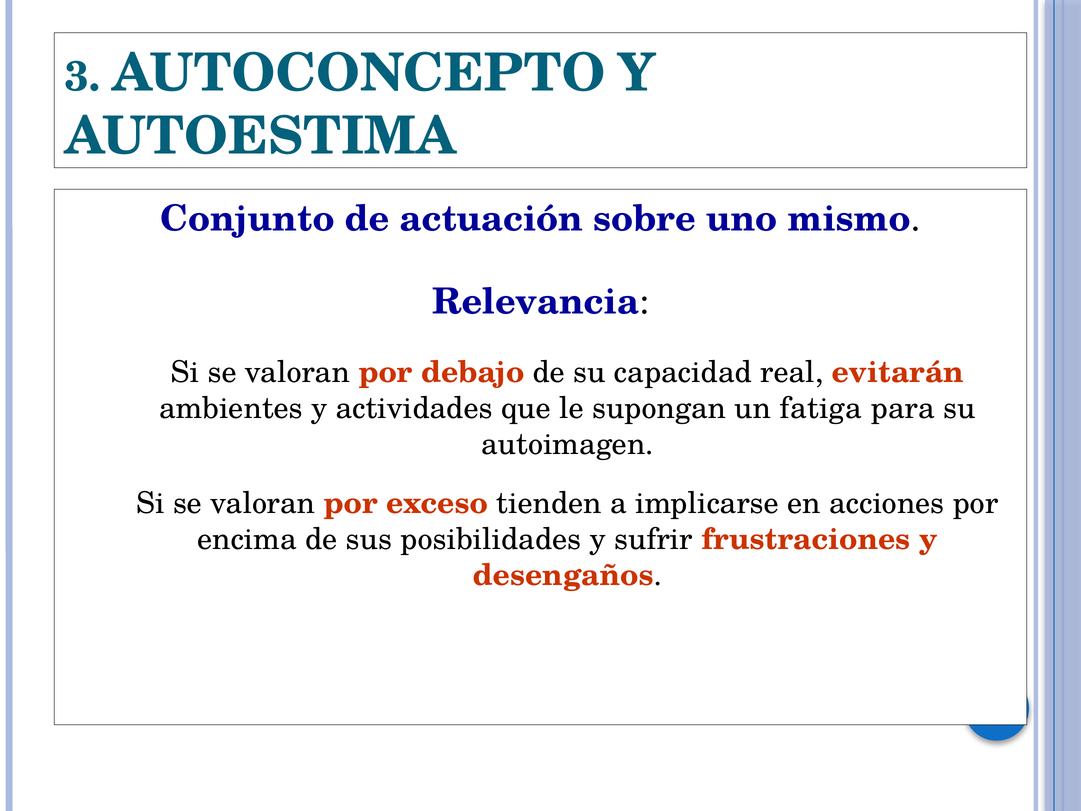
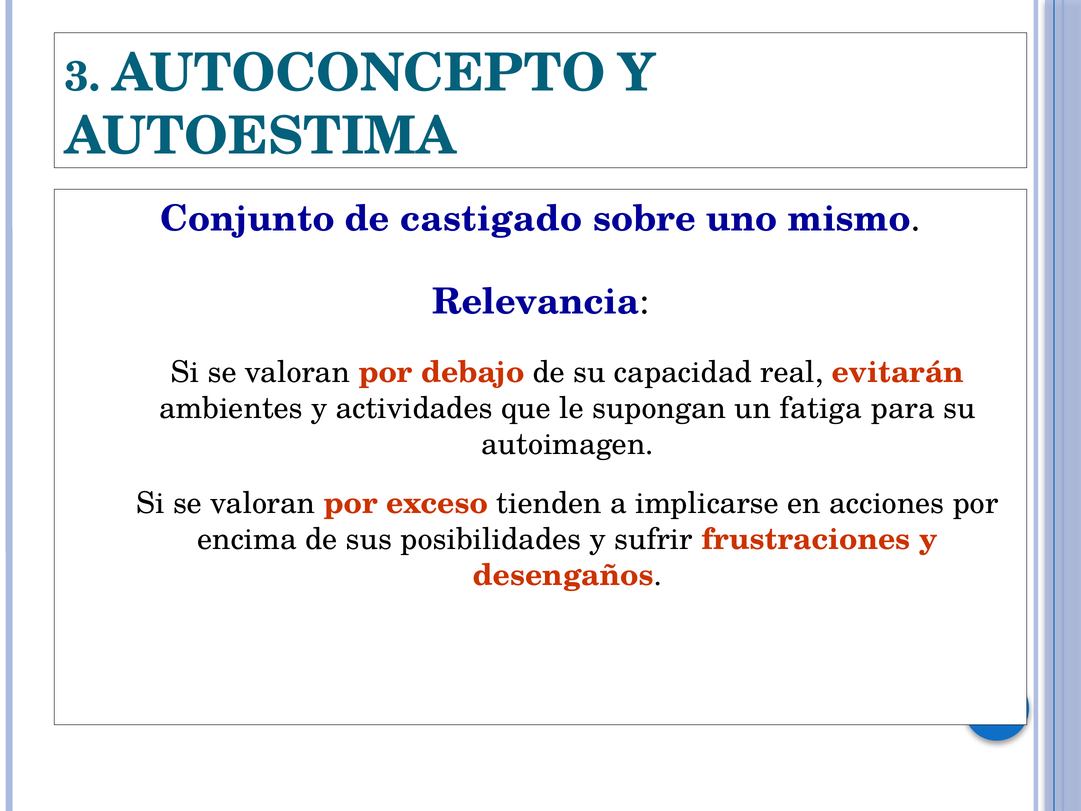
actuación: actuación -> castigado
